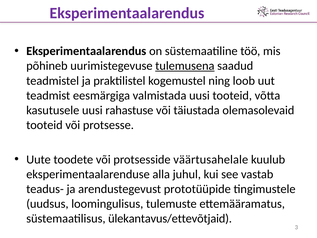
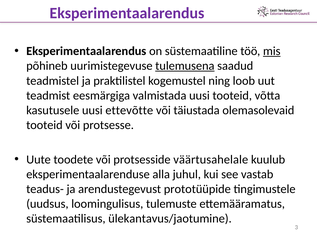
mis underline: none -> present
rahastuse: rahastuse -> ettevõtte
ülekantavus/ettevõtjaid: ülekantavus/ettevõtjaid -> ülekantavus/jaotumine
